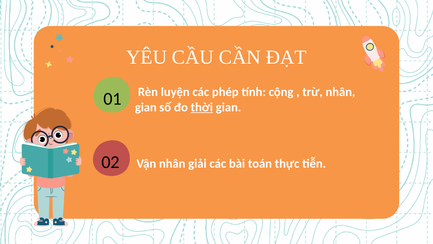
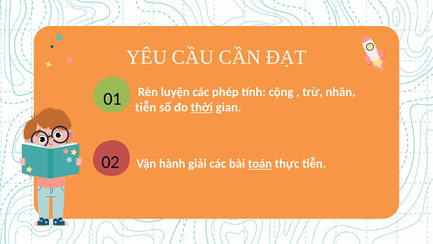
gian at (146, 107): gian -> tiễn
Vận nhân: nhân -> hành
toán underline: none -> present
